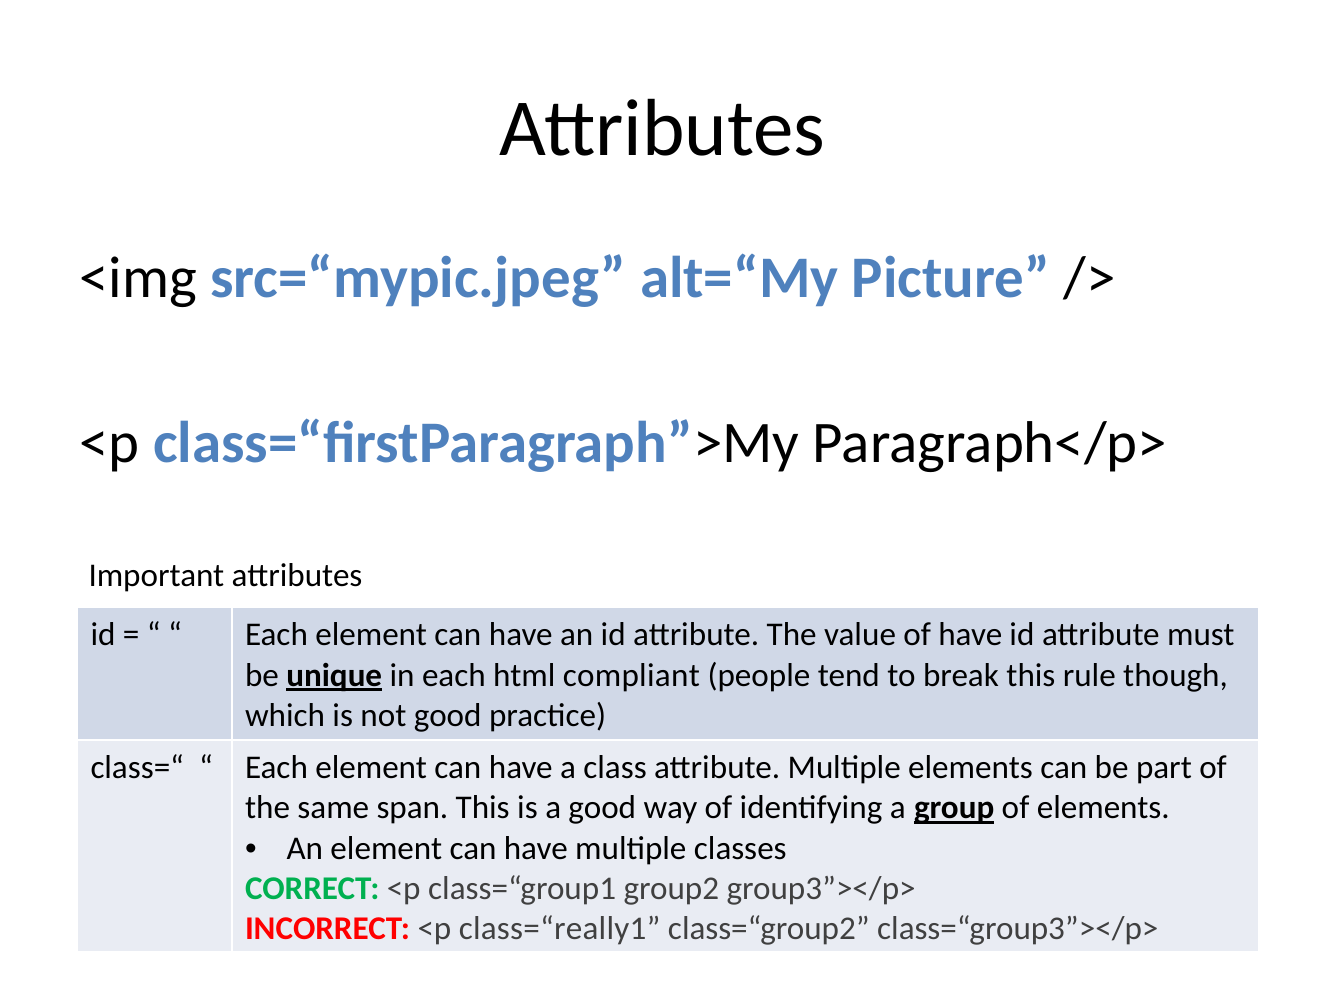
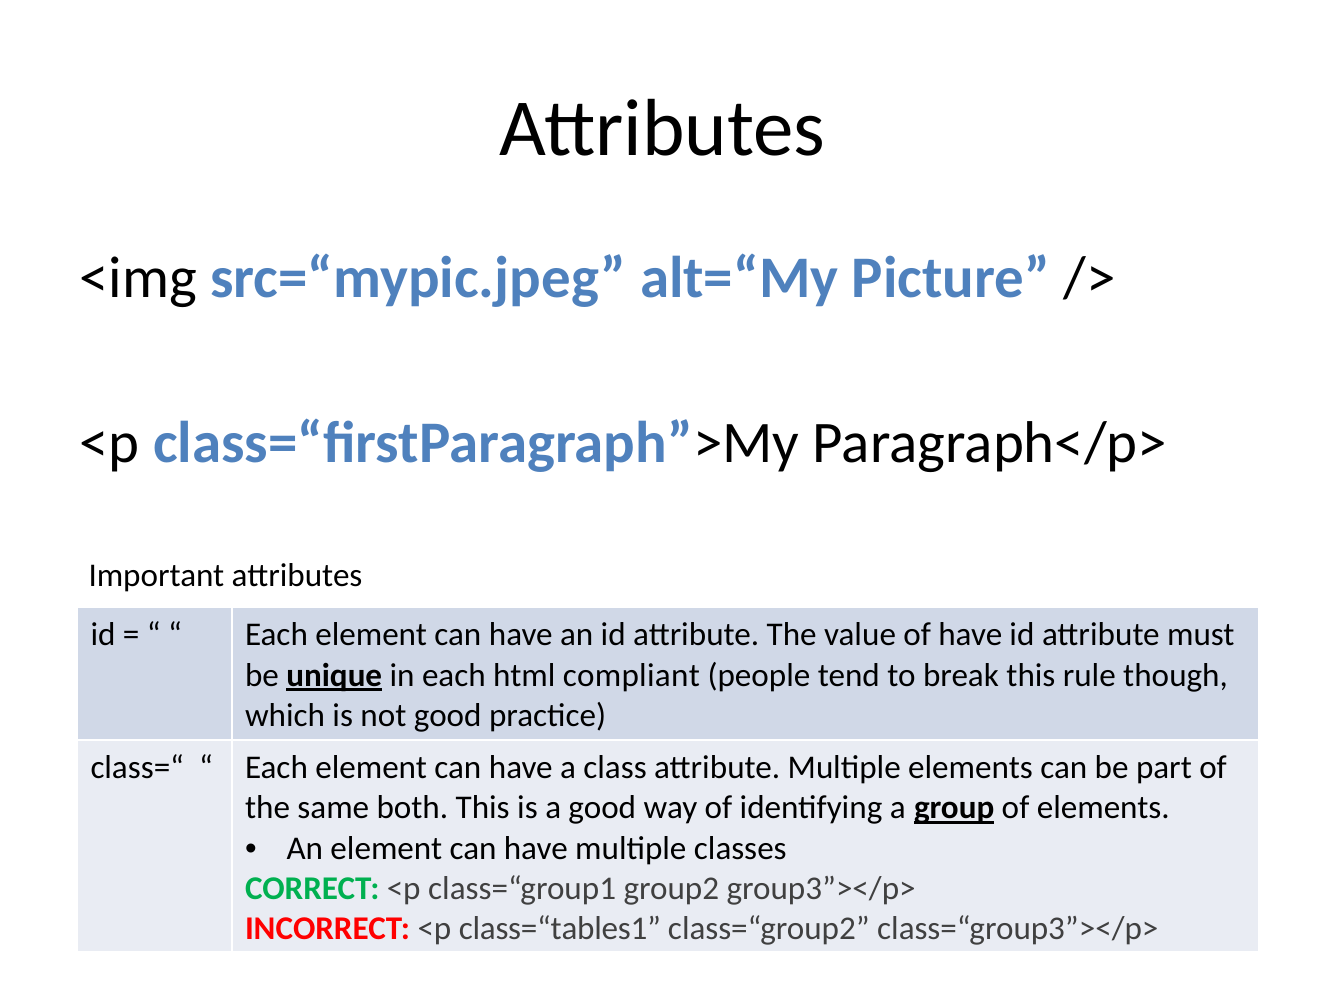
span: span -> both
class=“really1: class=“really1 -> class=“tables1
